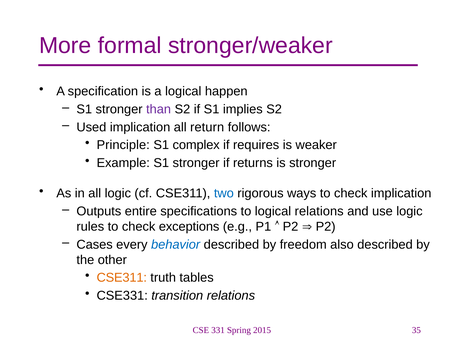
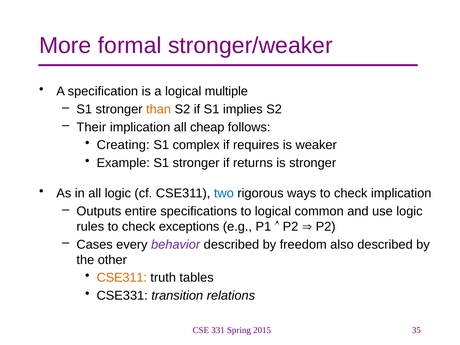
happen: happen -> multiple
than colour: purple -> orange
Used: Used -> Their
return: return -> cheap
Principle: Principle -> Creating
logical relations: relations -> common
behavior colour: blue -> purple
